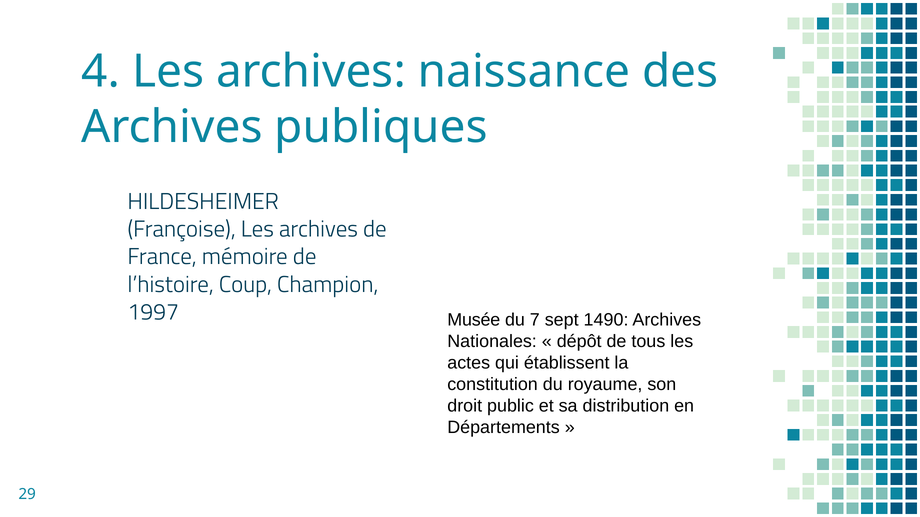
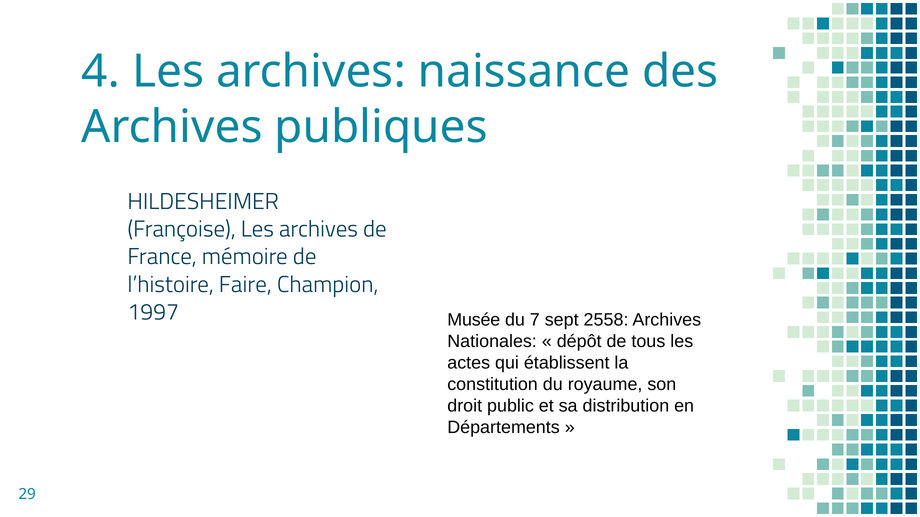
Coup: Coup -> Faire
1490: 1490 -> 2558
